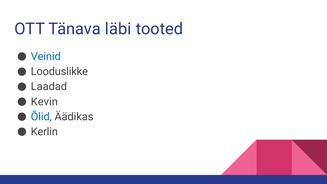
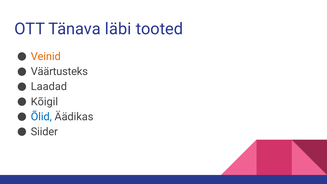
Veinid colour: blue -> orange
Looduslikke: Looduslikke -> Väärtusteks
Kevin: Kevin -> Kõigil
Kerlin: Kerlin -> Siider
